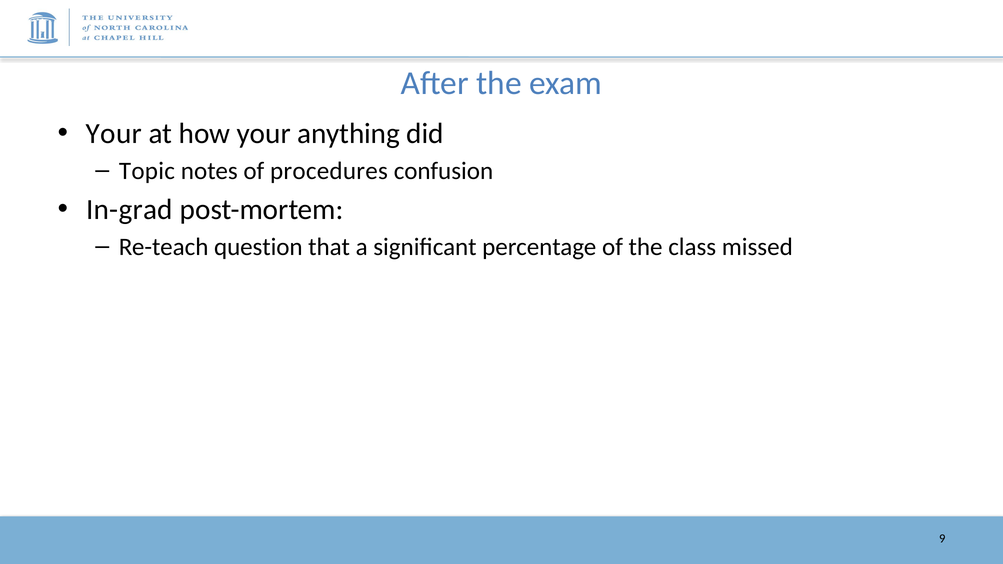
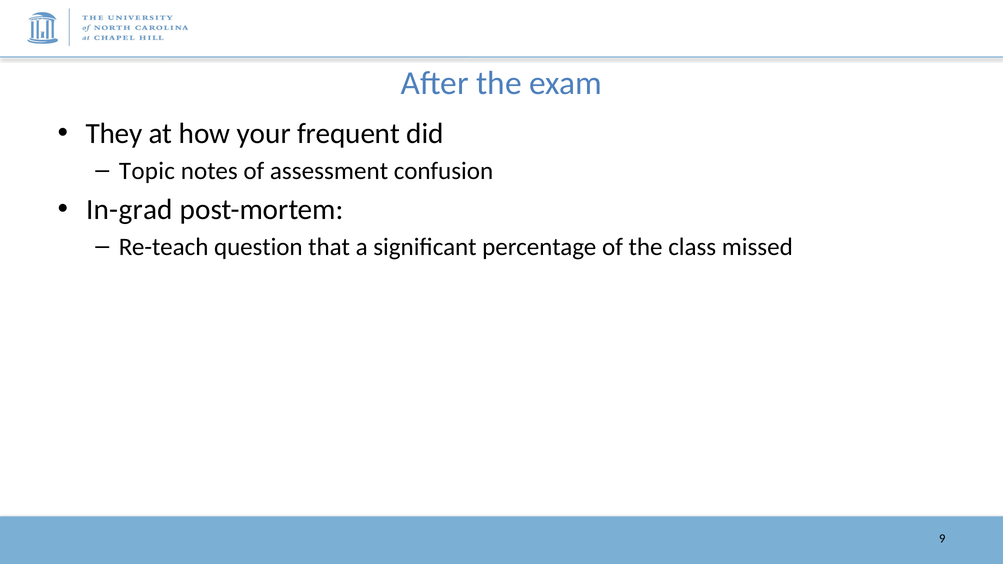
Your at (114, 134): Your -> They
anything: anything -> frequent
procedures: procedures -> assessment
